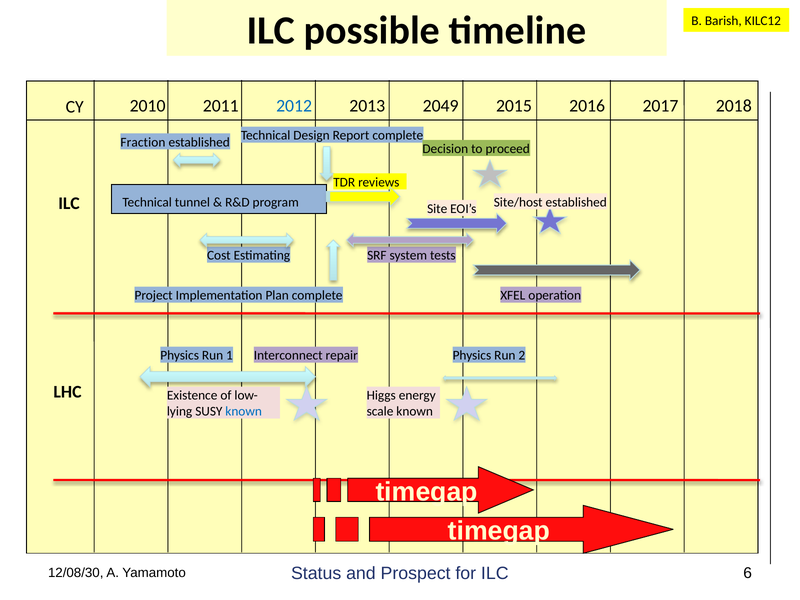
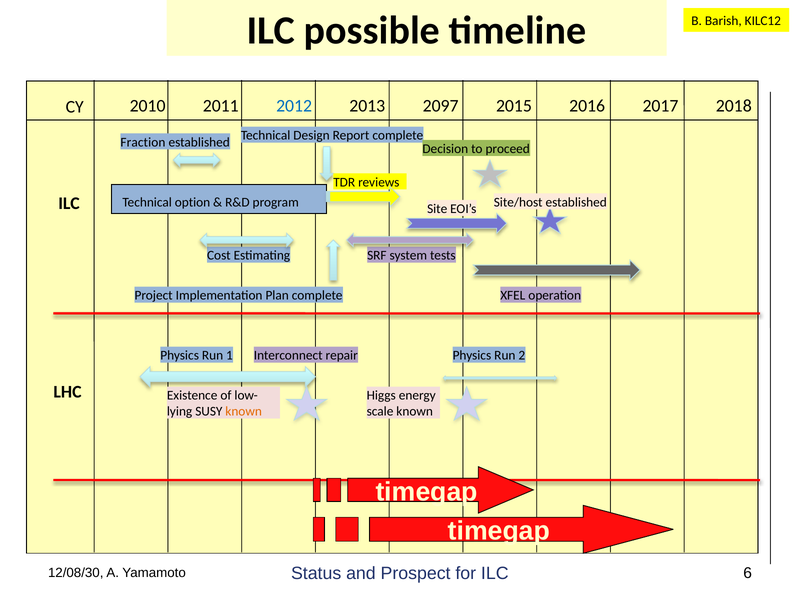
2049: 2049 -> 2097
tunnel: tunnel -> option
known at (244, 412) colour: blue -> orange
